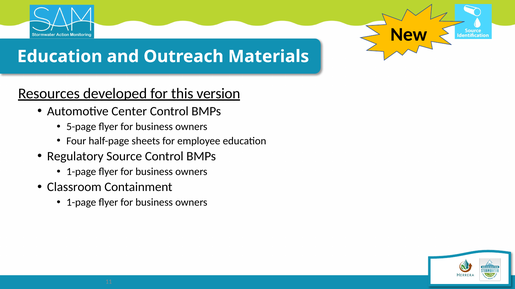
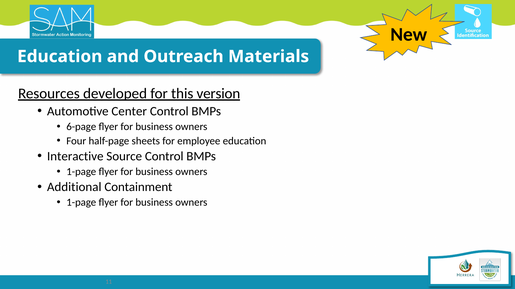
5-page: 5-page -> 6-page
Regulatory: Regulatory -> Interactive
Classroom: Classroom -> Additional
